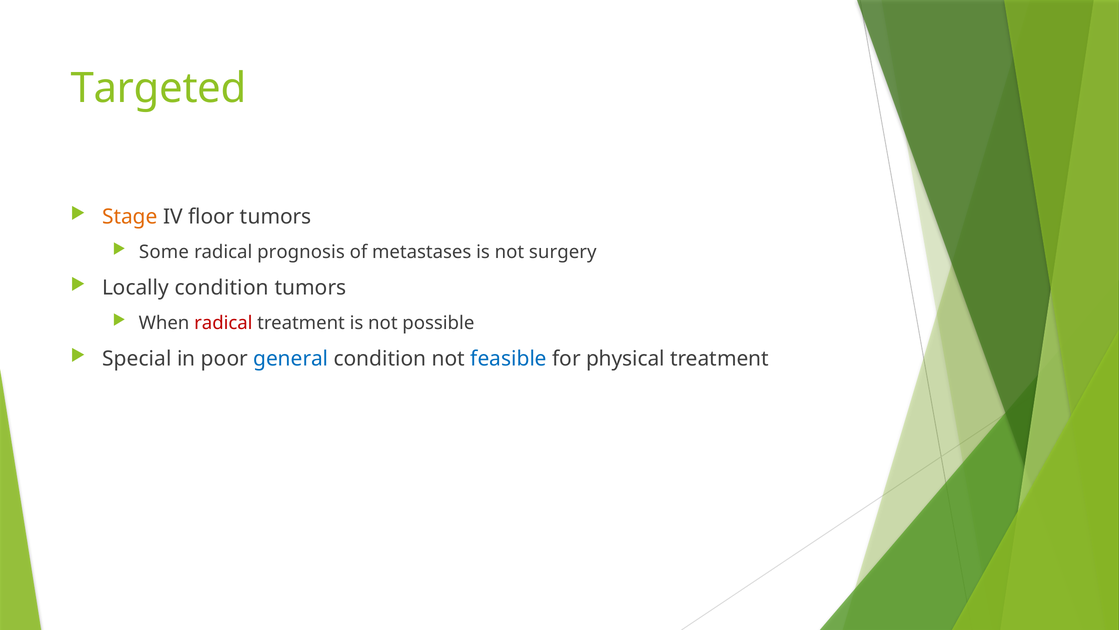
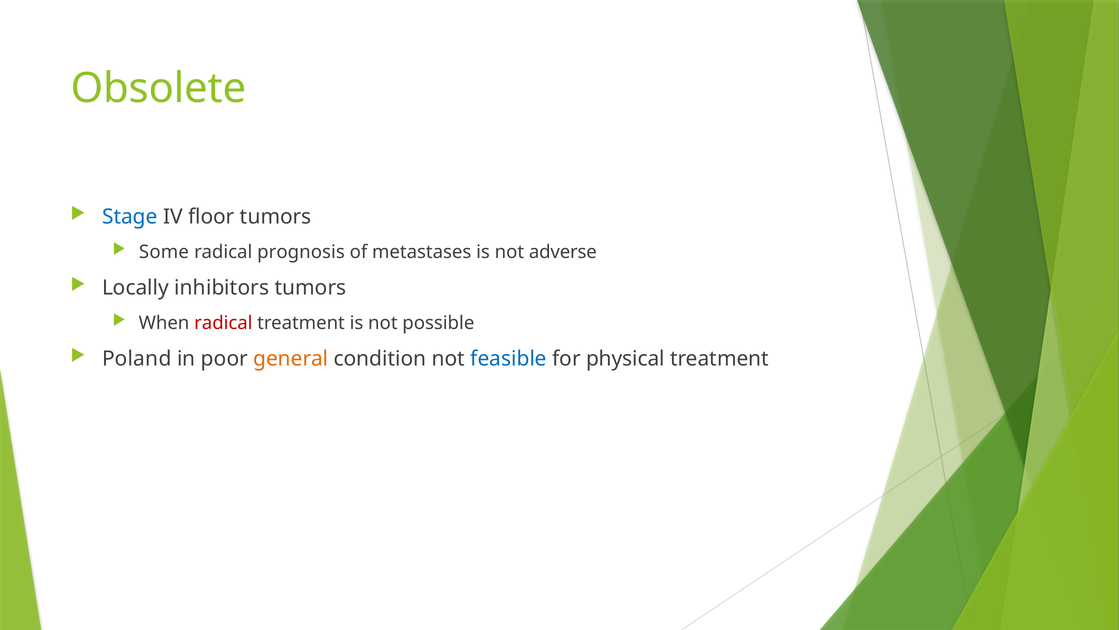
Targeted: Targeted -> Obsolete
Stage colour: orange -> blue
surgery: surgery -> adverse
Locally condition: condition -> inhibitors
Special: Special -> Poland
general colour: blue -> orange
